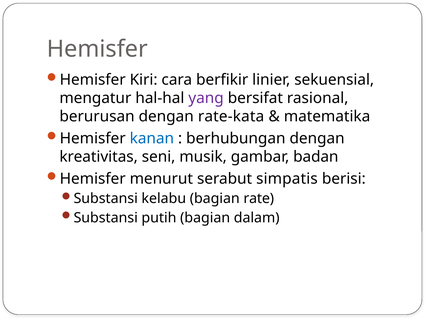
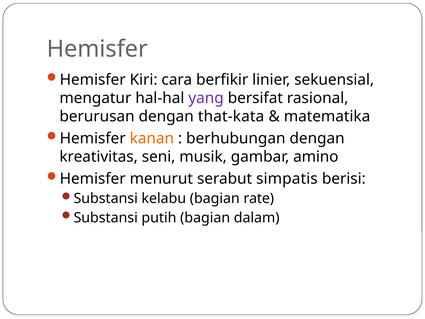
rate-kata: rate-kata -> that-kata
kanan colour: blue -> orange
badan: badan -> amino
